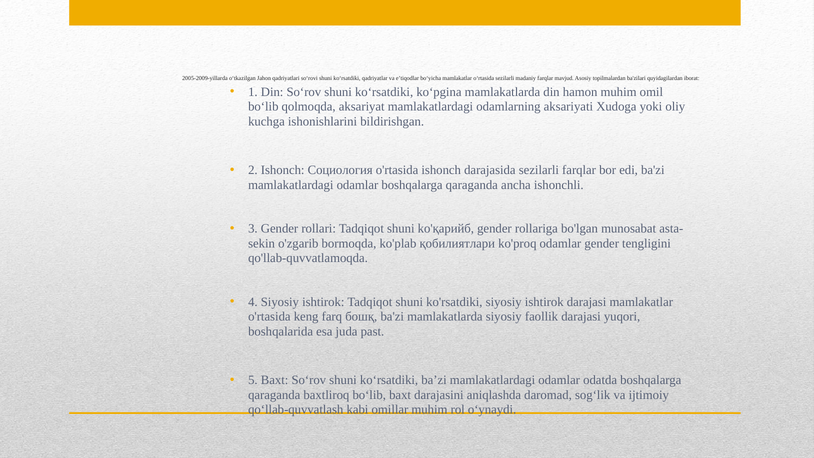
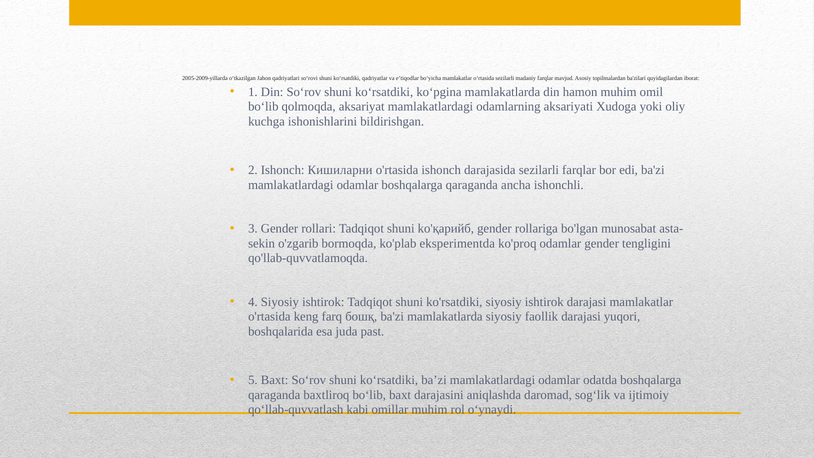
Социология: Социология -> Кишиларни
қобилиятлари: қобилиятлари -> eksperimentda
